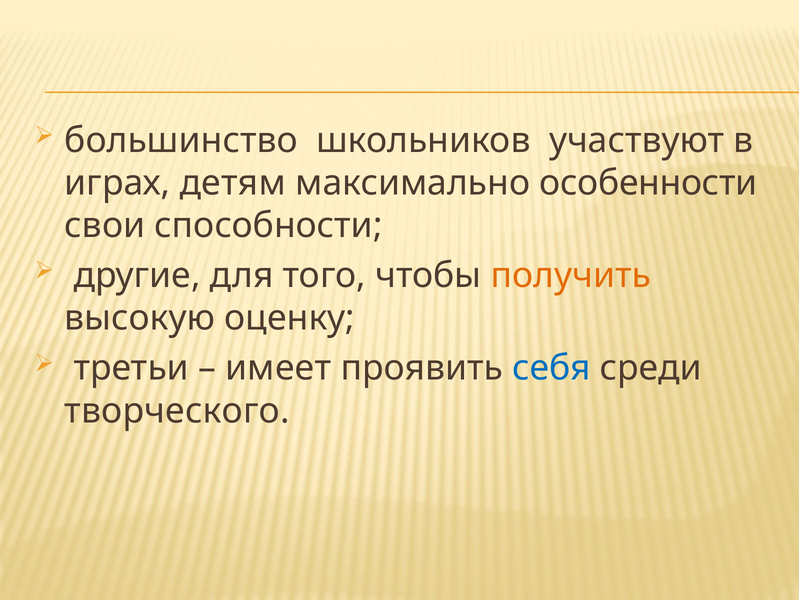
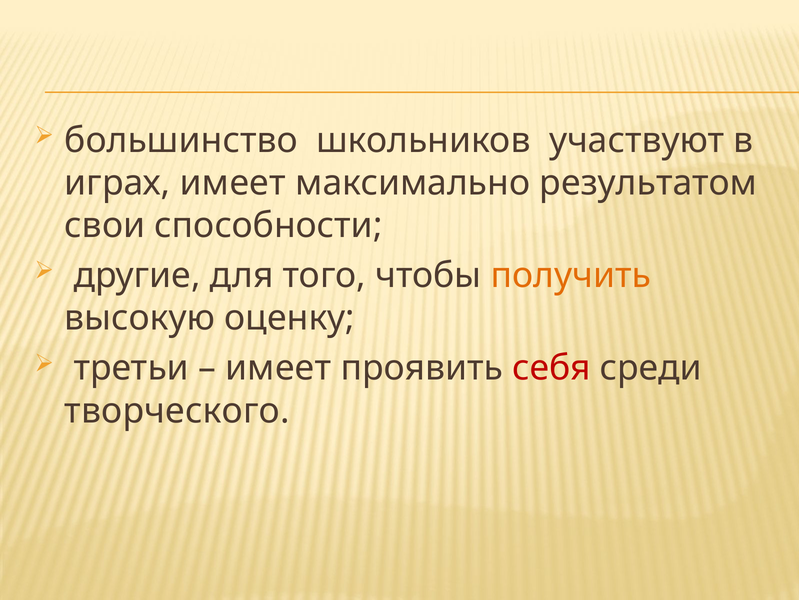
играх детям: детям -> имеет
особенности: особенности -> результатом
себя colour: blue -> red
